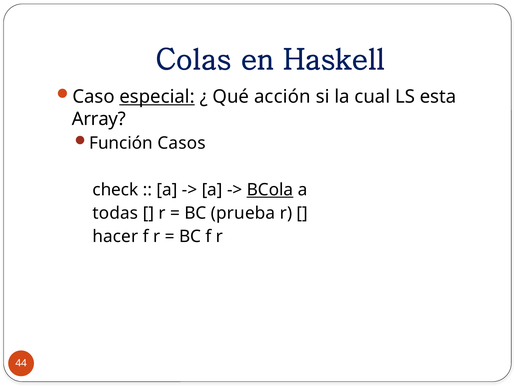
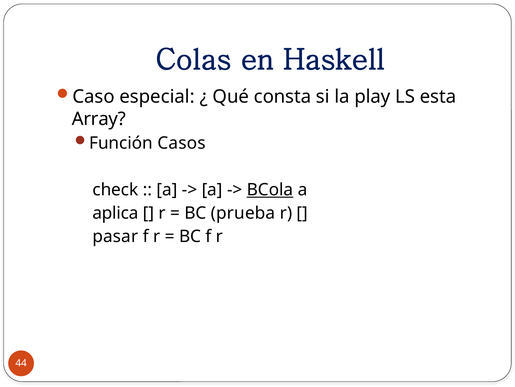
especial underline: present -> none
acción: acción -> consta
cual: cual -> play
todas: todas -> aplica
hacer: hacer -> pasar
